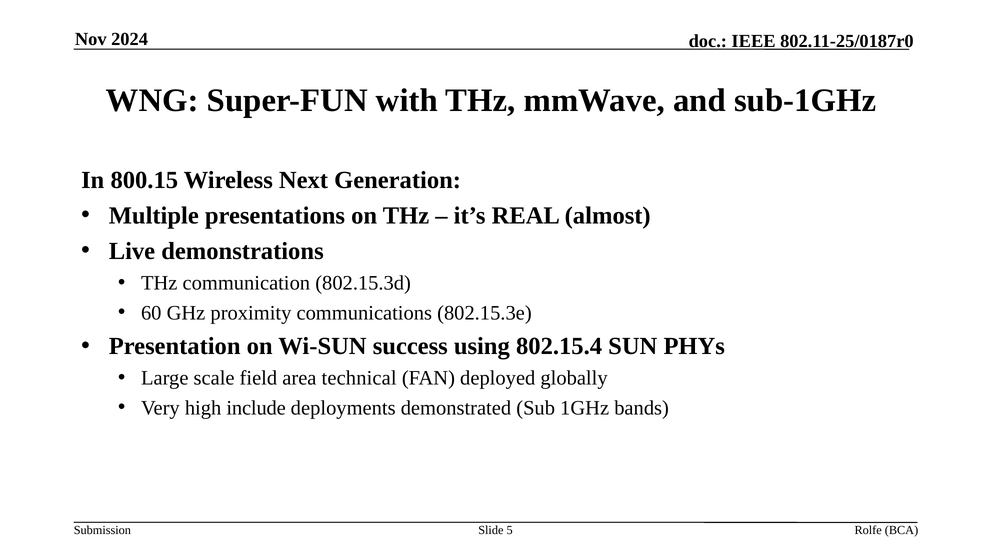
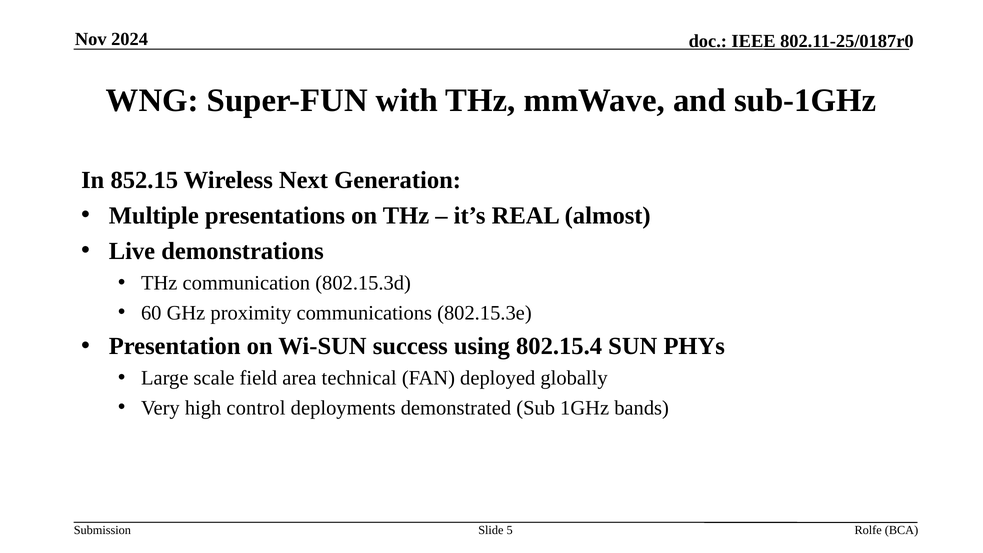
800.15: 800.15 -> 852.15
include: include -> control
